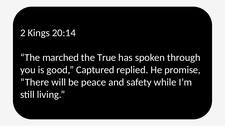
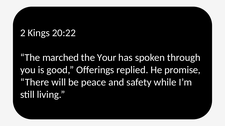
20:14: 20:14 -> 20:22
True: True -> Your
Captured: Captured -> Offerings
